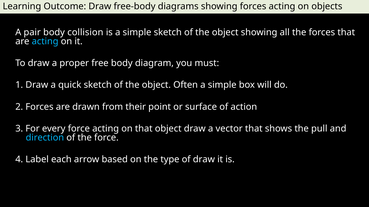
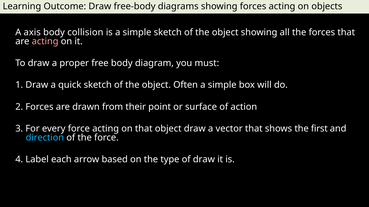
pair: pair -> axis
acting at (45, 41) colour: light blue -> pink
pull: pull -> first
